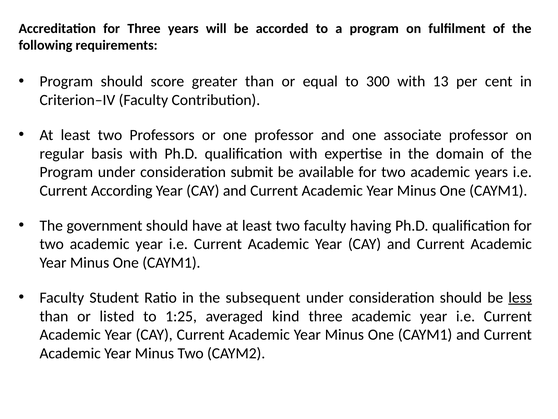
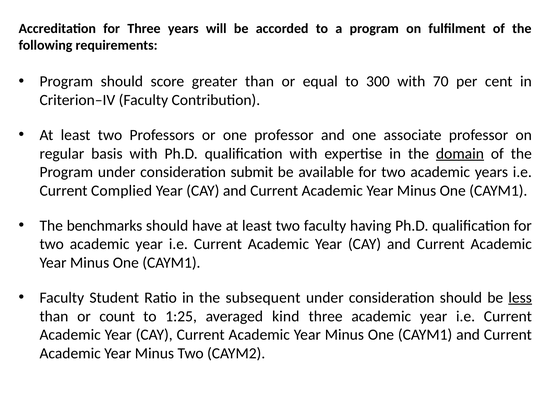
13: 13 -> 70
domain underline: none -> present
According: According -> Complied
government: government -> benchmarks
listed: listed -> count
